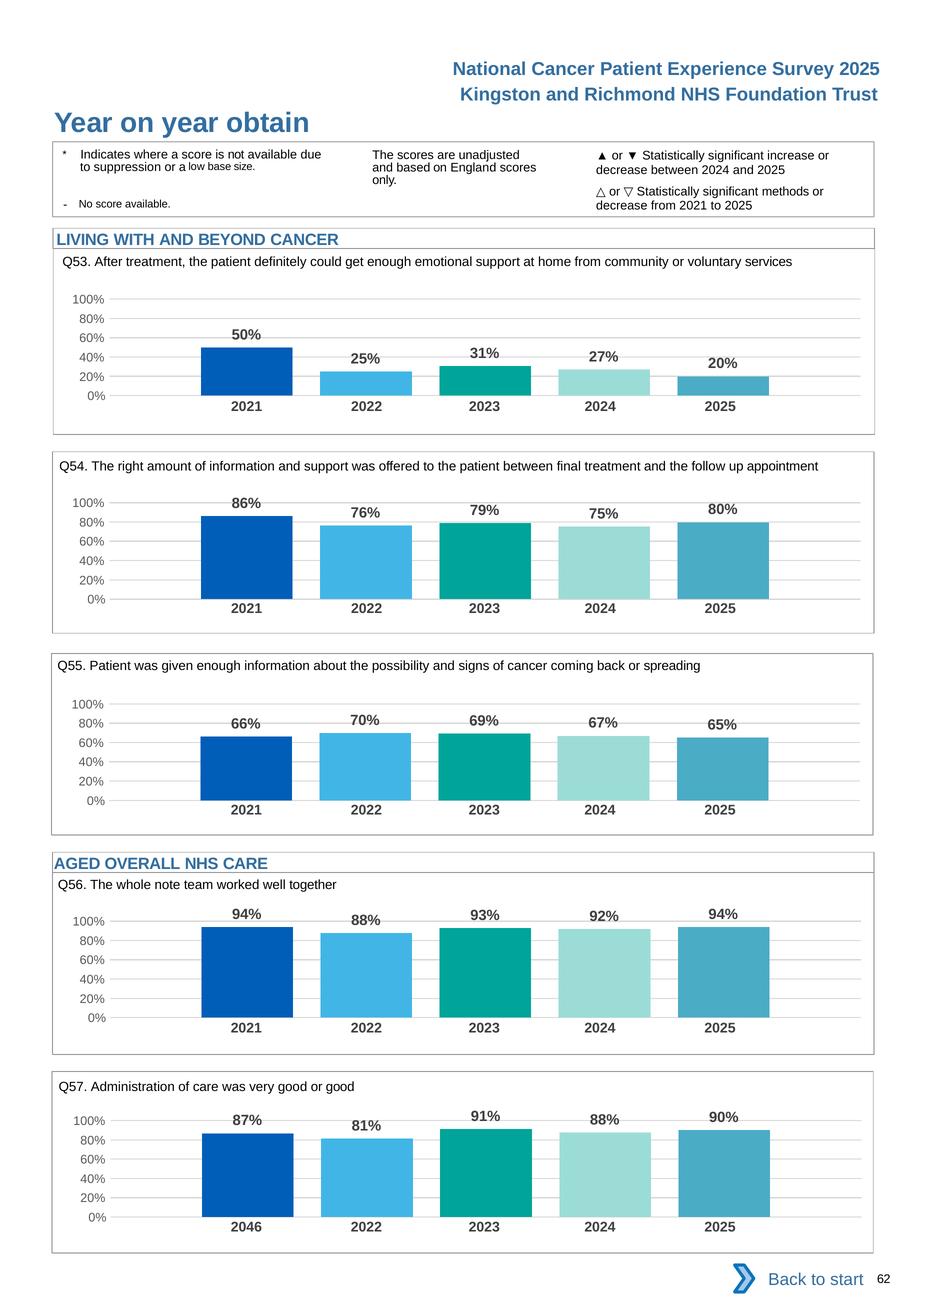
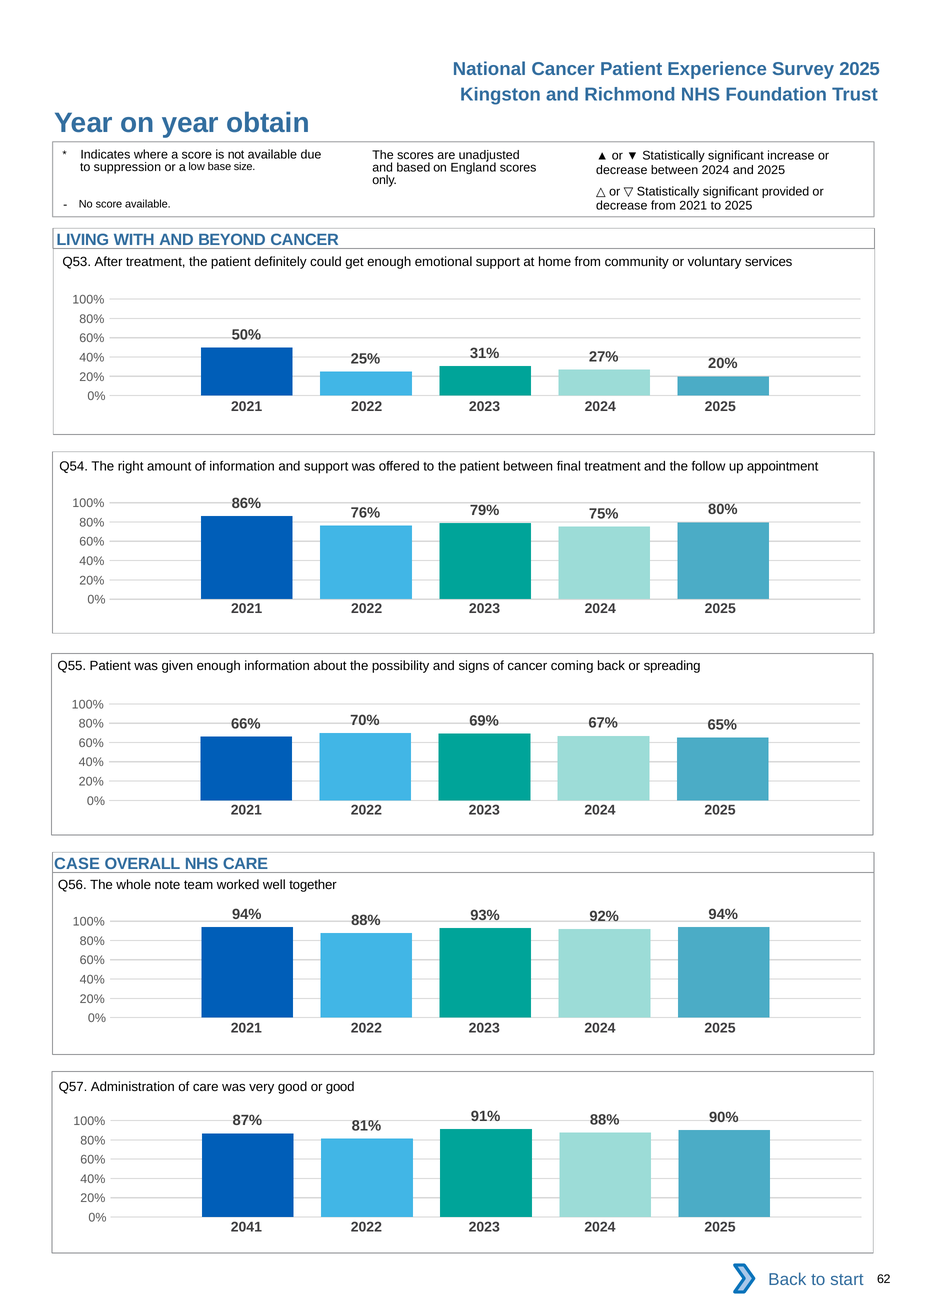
methods: methods -> provided
AGED: AGED -> CASE
2046: 2046 -> 2041
